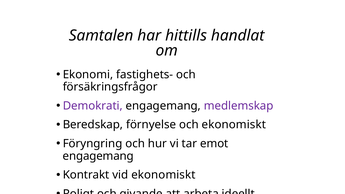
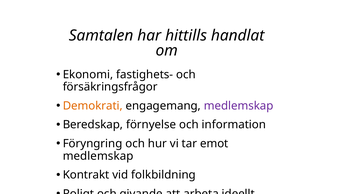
Demokrati colour: purple -> orange
och ekonomiskt: ekonomiskt -> information
engagemang at (98, 156): engagemang -> medlemskap
vid ekonomiskt: ekonomiskt -> folkbildning
